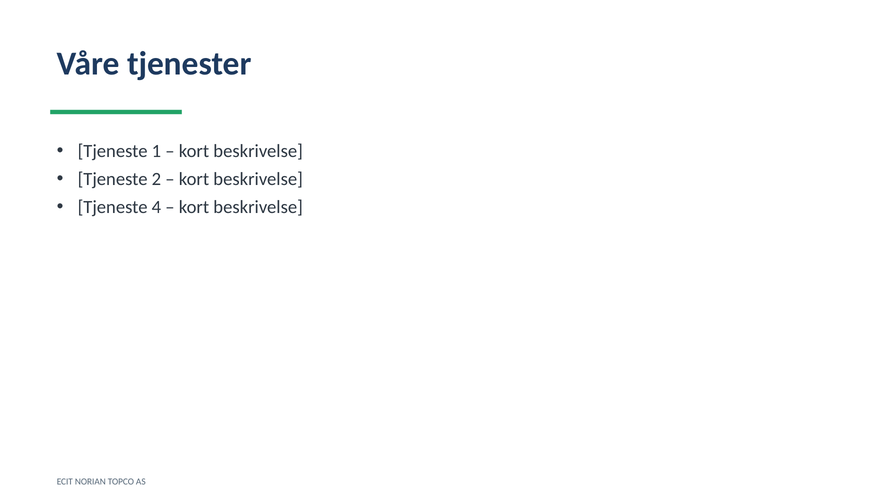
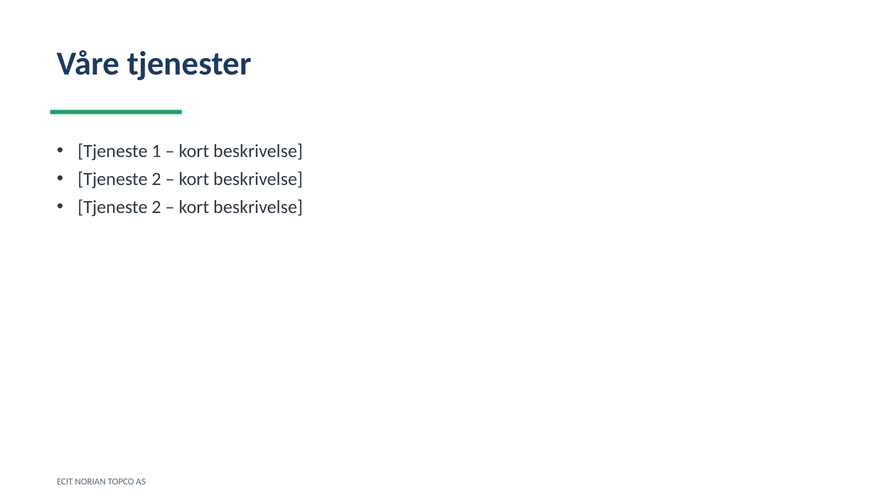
4 at (156, 207): 4 -> 2
